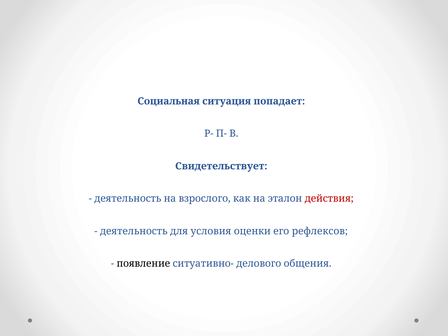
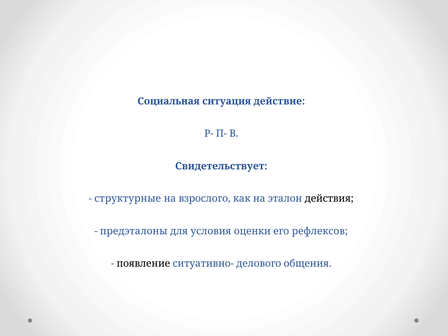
попадает: попадает -> действие
деятельность at (128, 199): деятельность -> структурные
действия colour: red -> black
деятельность at (134, 231): деятельность -> предэталоны
